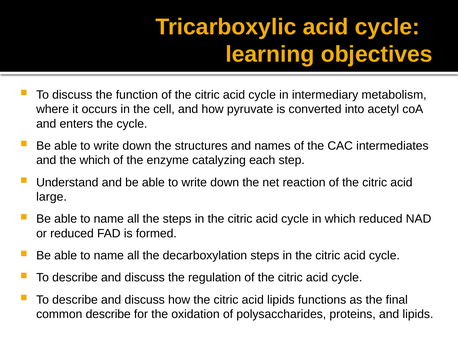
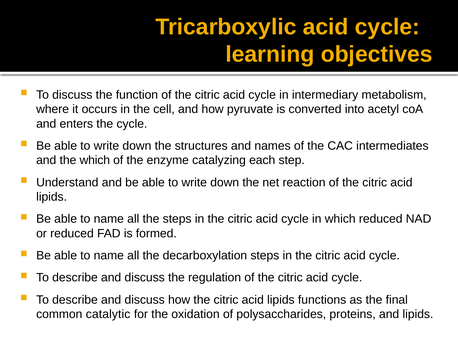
large at (51, 197): large -> lipids
common describe: describe -> catalytic
